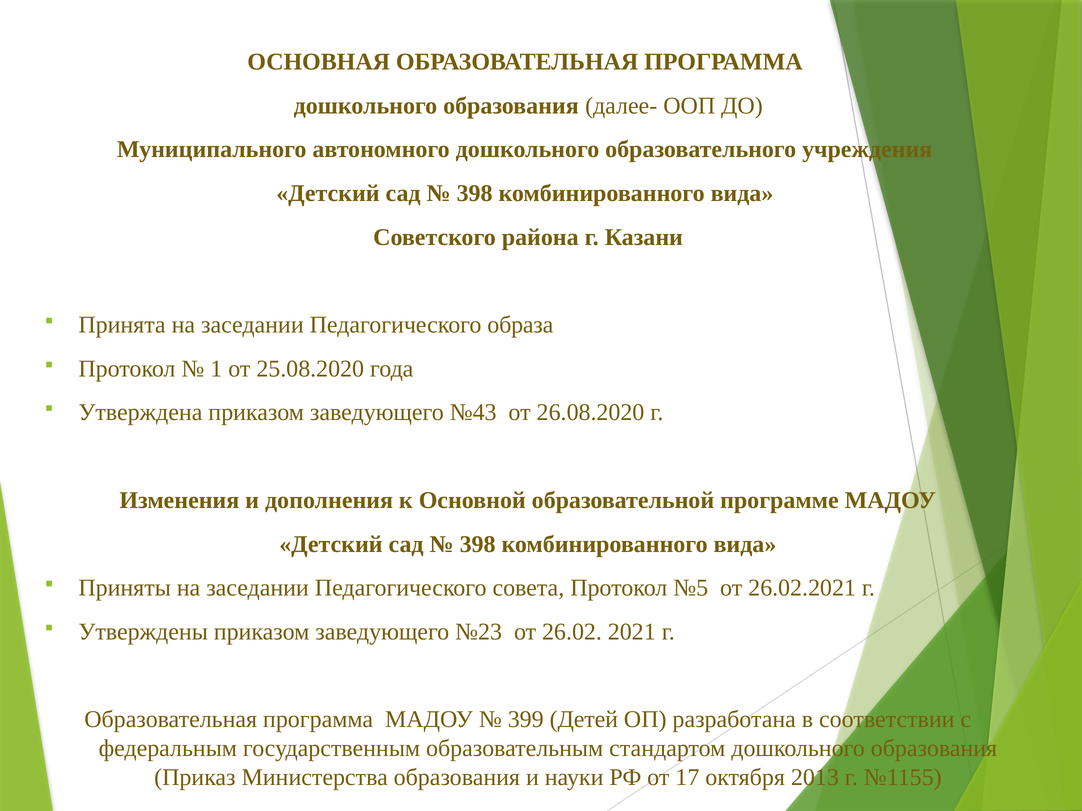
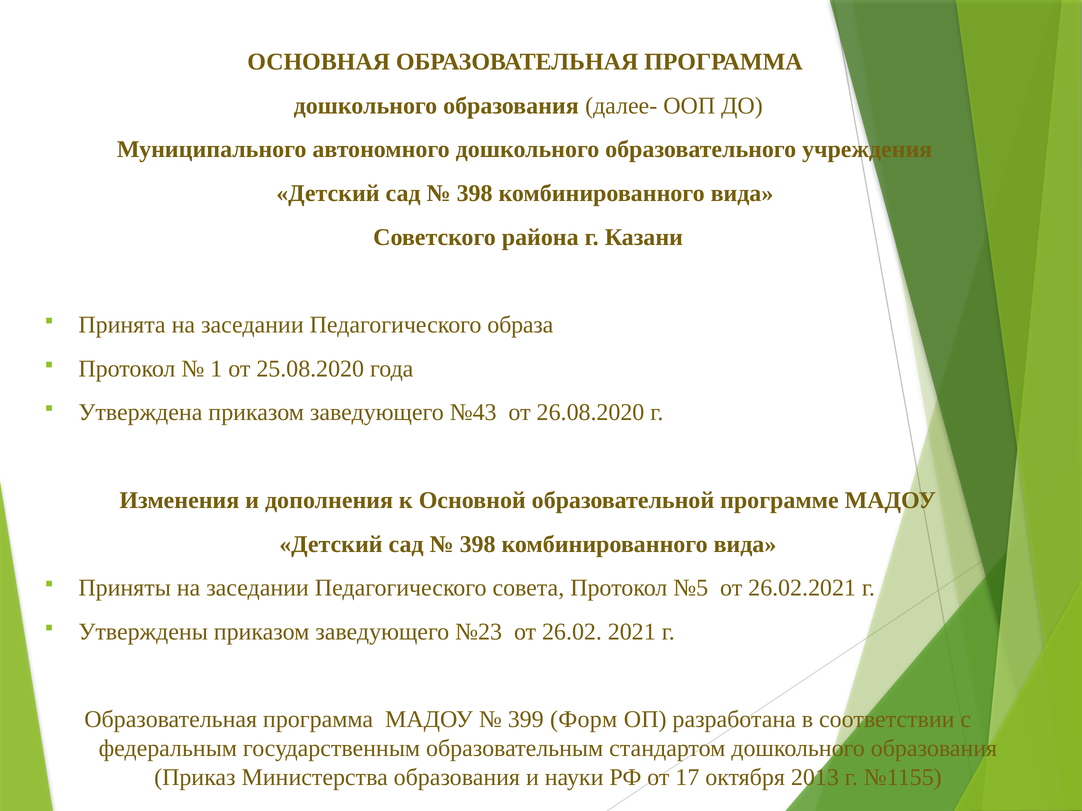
Детей: Детей -> Форм
